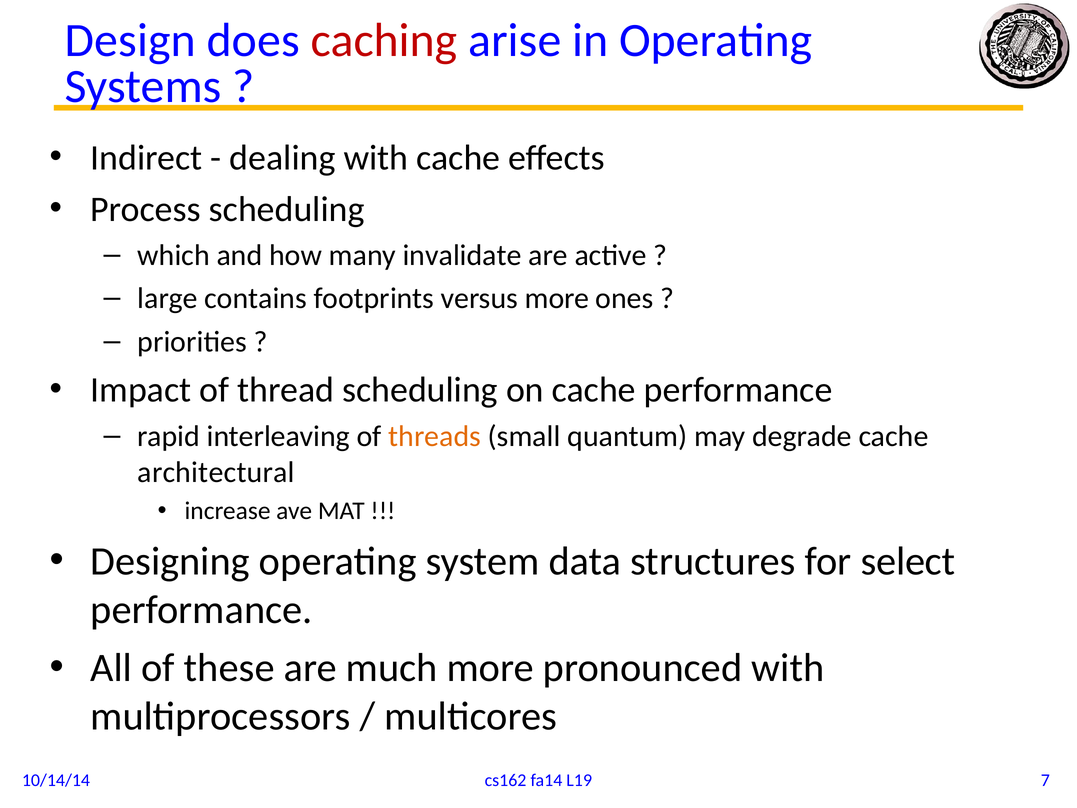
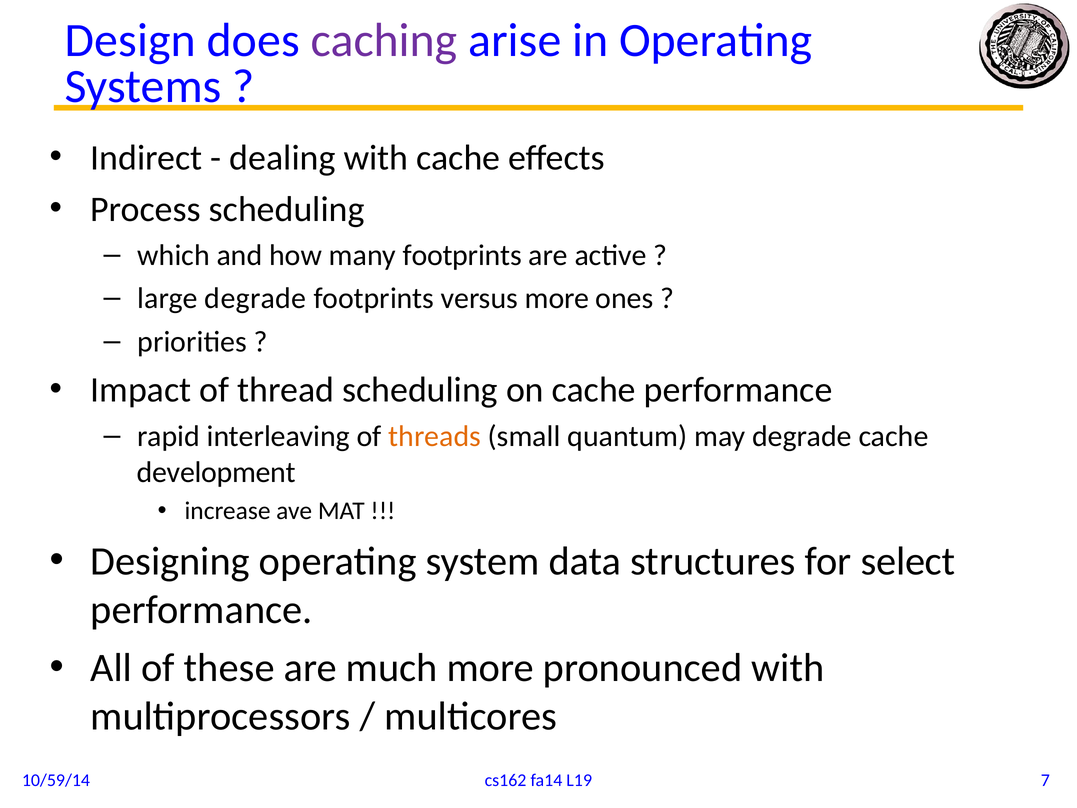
caching colour: red -> purple
many invalidate: invalidate -> footprints
large contains: contains -> degrade
architectural: architectural -> development
10/14/14: 10/14/14 -> 10/59/14
